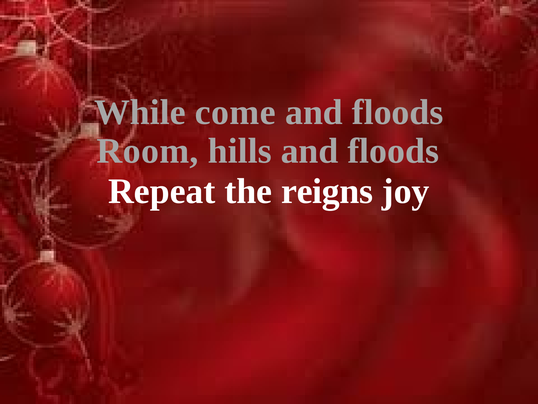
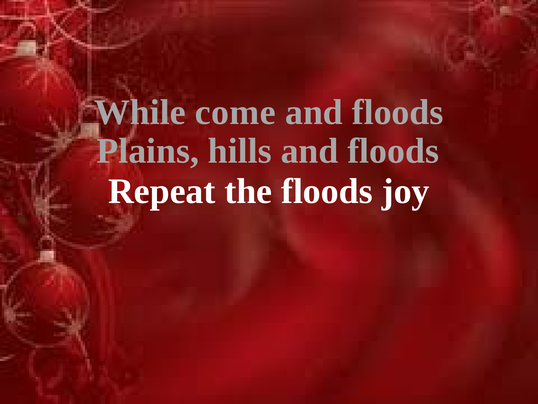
Room: Room -> Plains
the reigns: reigns -> floods
